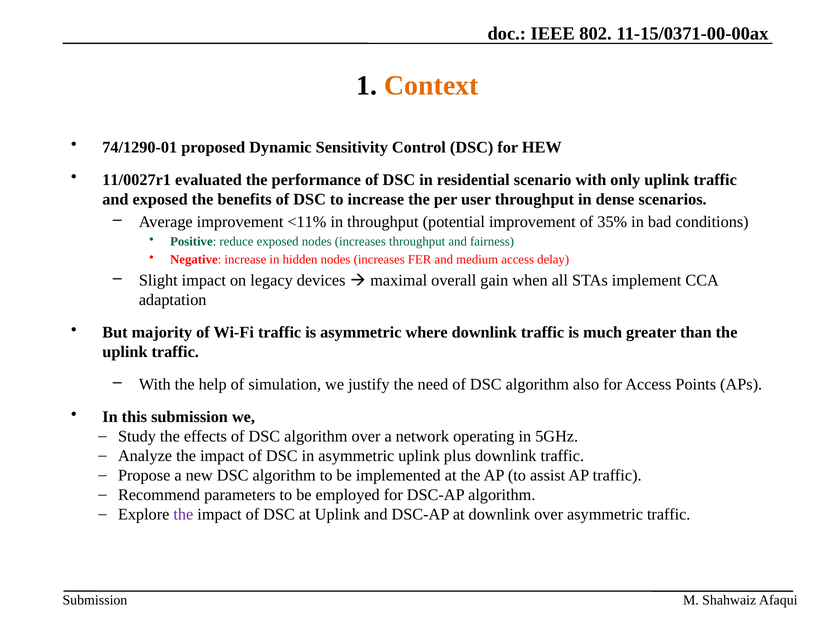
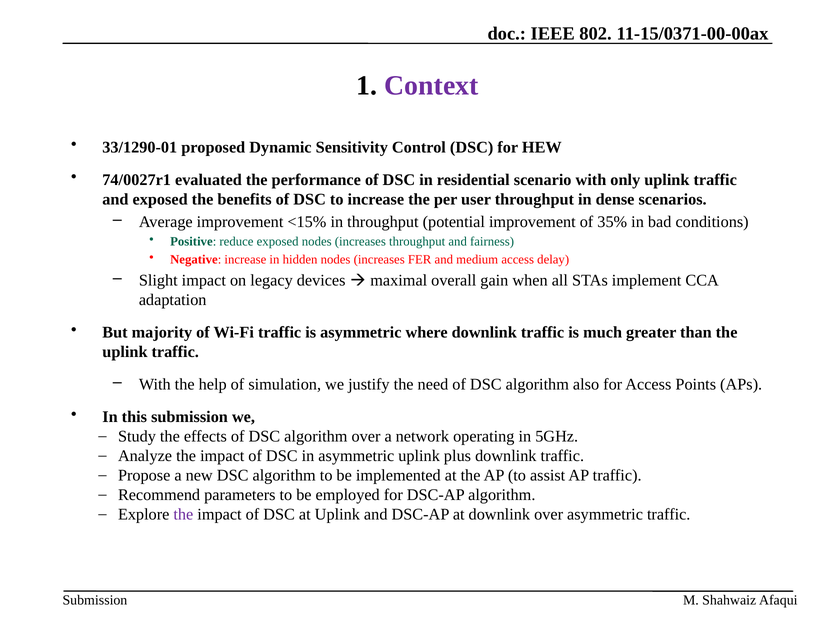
Context colour: orange -> purple
74/1290-01: 74/1290-01 -> 33/1290-01
11/0027r1: 11/0027r1 -> 74/0027r1
<11%: <11% -> <15%
